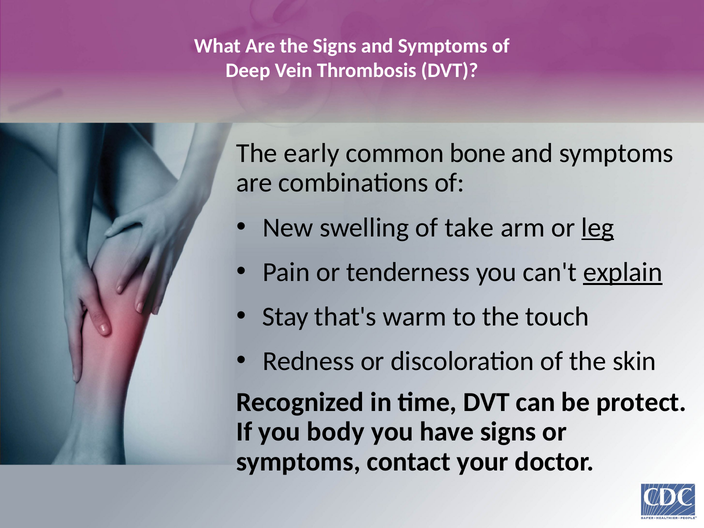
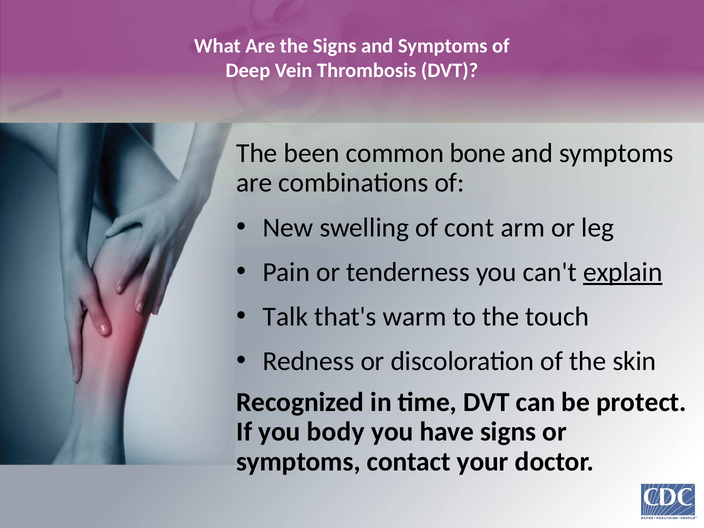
early: early -> been
take: take -> cont
leg underline: present -> none
Stay: Stay -> Talk
